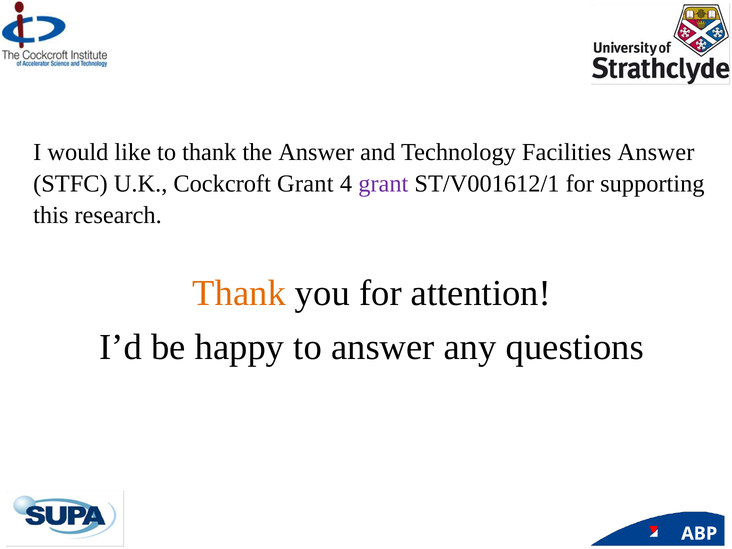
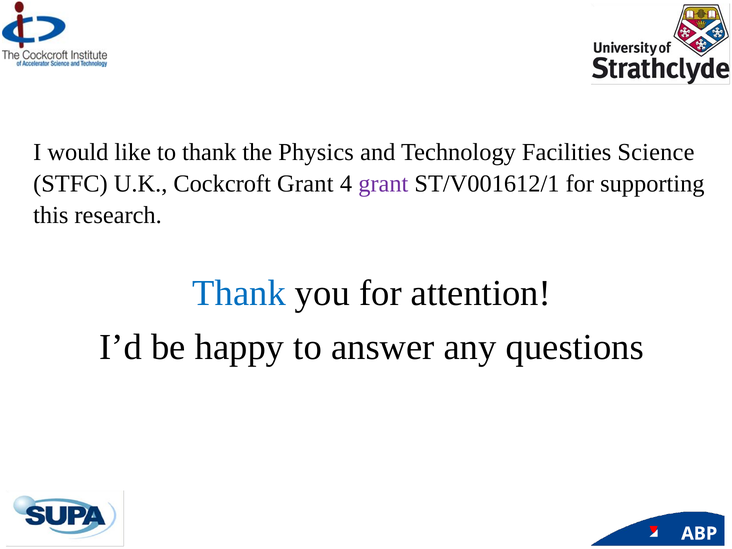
the Answer: Answer -> Physics
Facilities Answer: Answer -> Science
Thank at (239, 293) colour: orange -> blue
